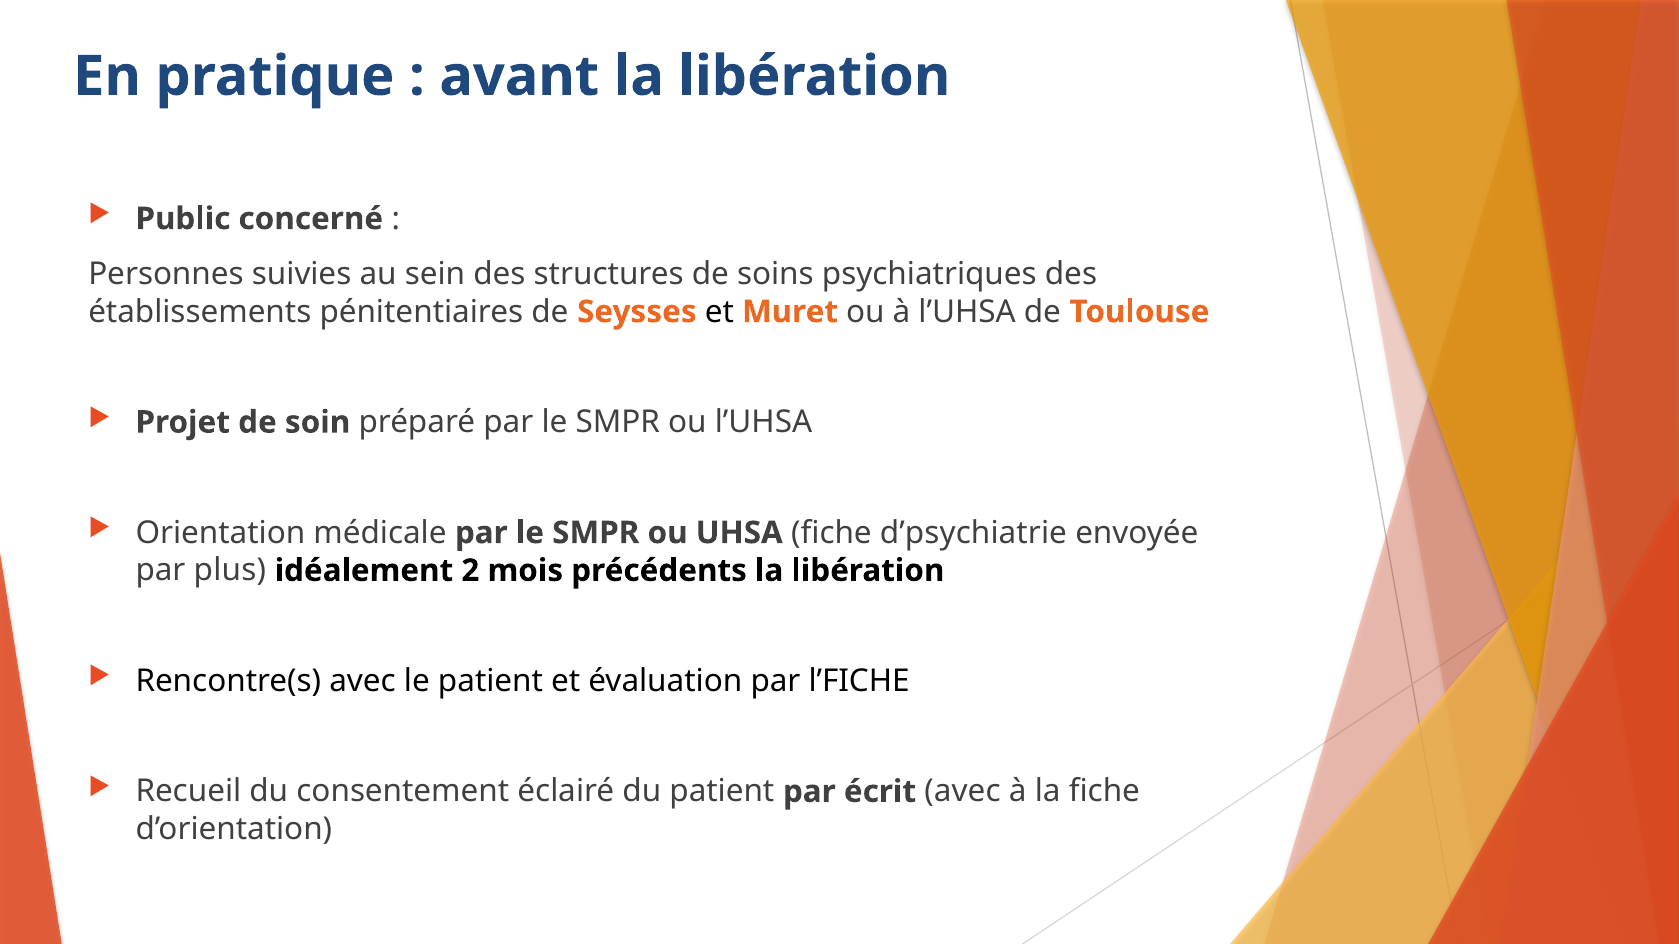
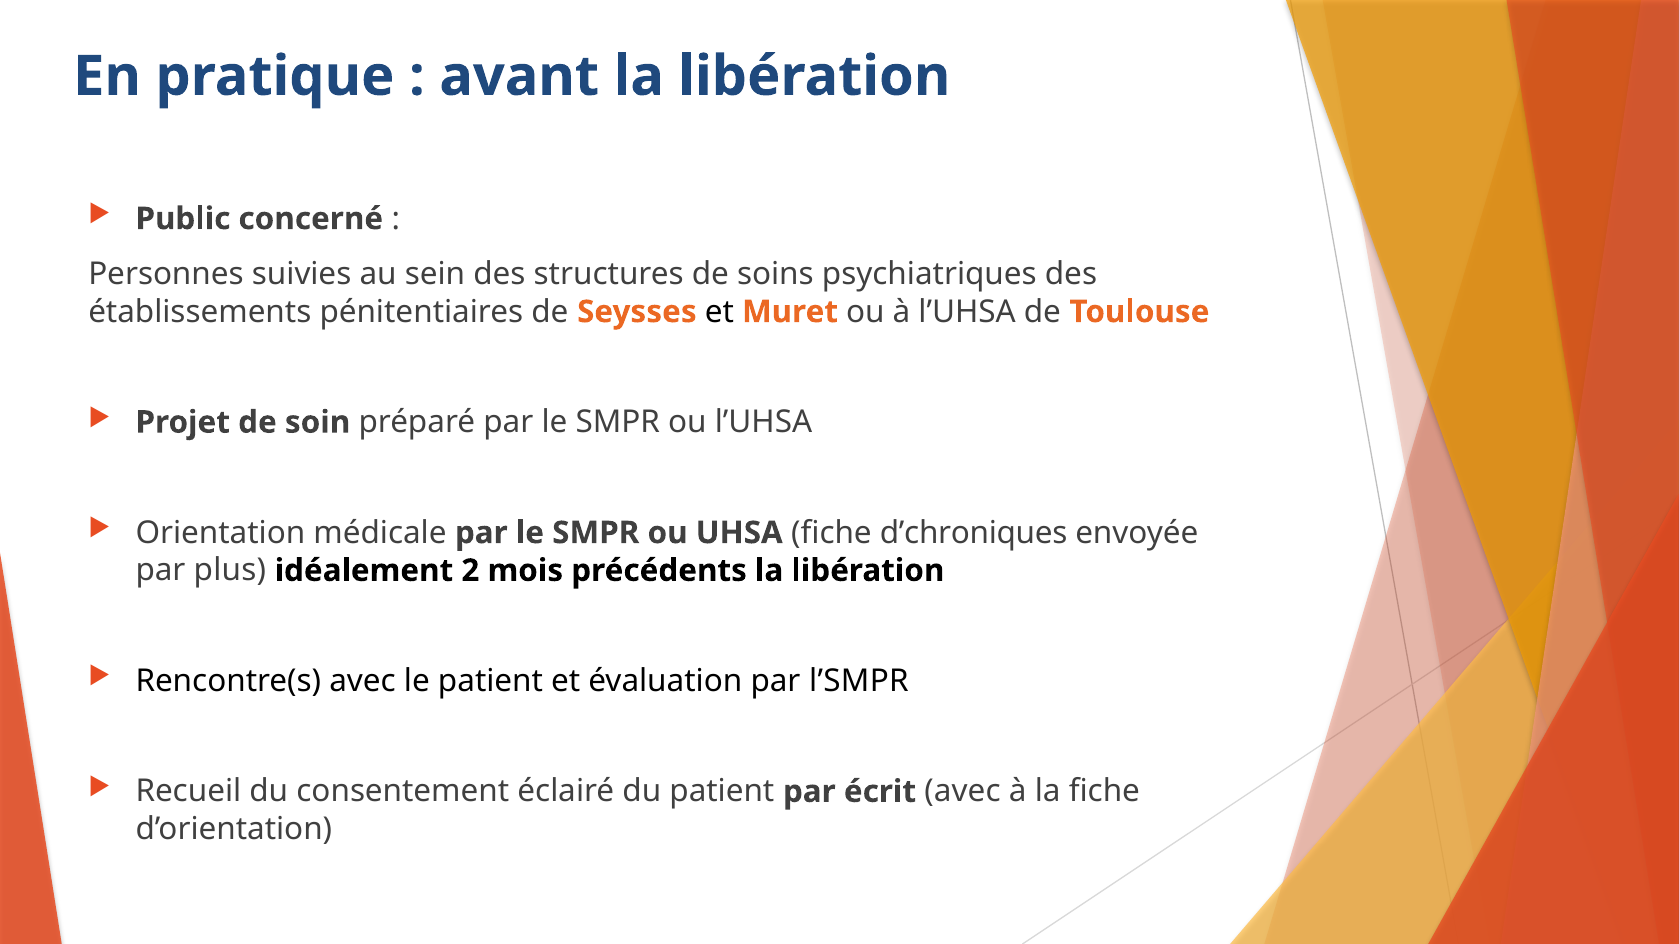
d’psychiatrie: d’psychiatrie -> d’chroniques
l’FICHE: l’FICHE -> l’SMPR
